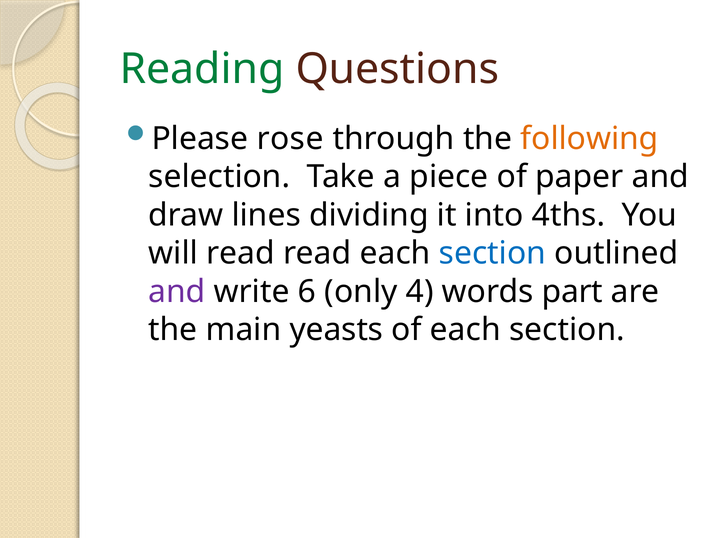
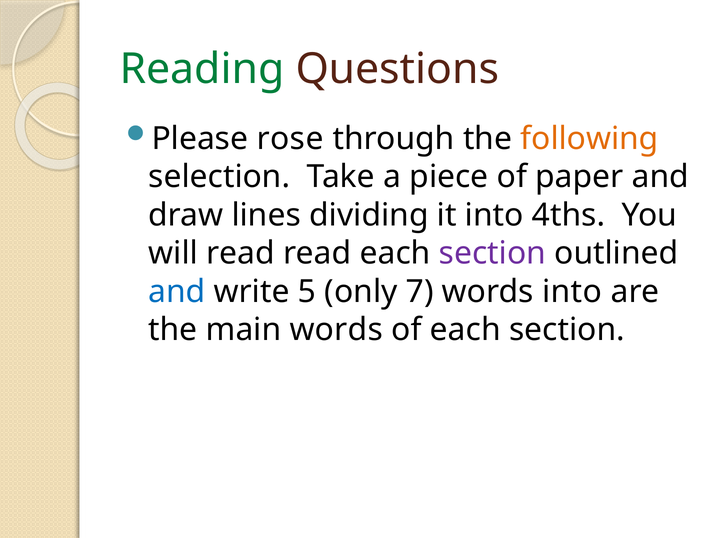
section at (492, 253) colour: blue -> purple
and at (177, 291) colour: purple -> blue
6: 6 -> 5
4: 4 -> 7
words part: part -> into
main yeasts: yeasts -> words
